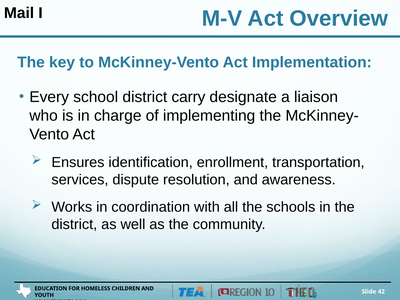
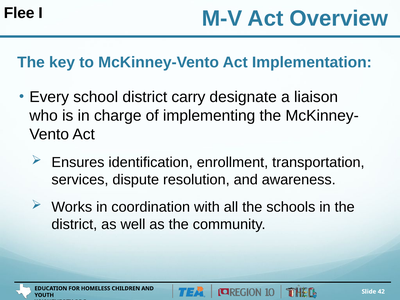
Mail: Mail -> Flee
